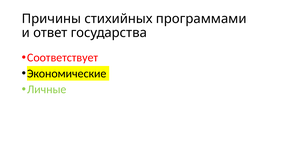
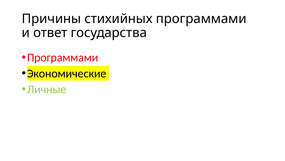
Соответствует at (63, 57): Соответствует -> Программами
